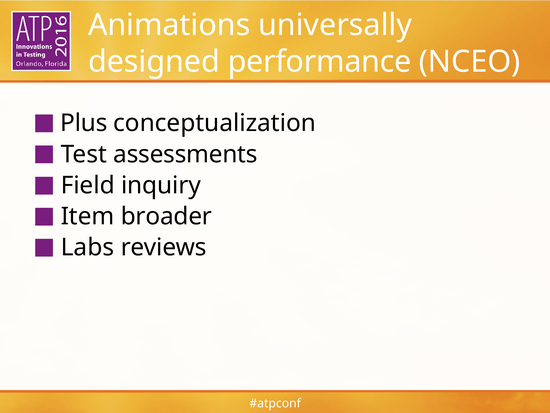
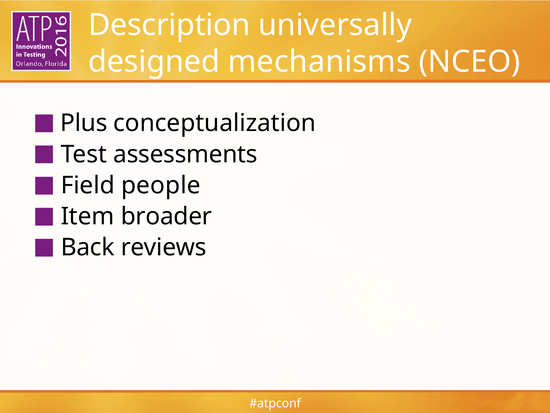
Animations: Animations -> Description
performance: performance -> mechanisms
inquiry: inquiry -> people
Labs: Labs -> Back
